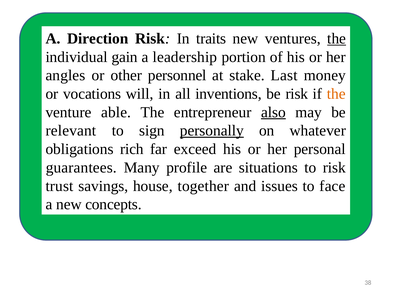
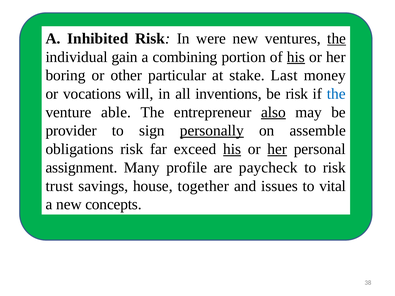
Direction: Direction -> Inhibited
traits: traits -> were
leadership: leadership -> combining
his at (296, 57) underline: none -> present
angles: angles -> boring
personnel: personnel -> particular
the at (336, 94) colour: orange -> blue
relevant: relevant -> provider
whatever: whatever -> assemble
obligations rich: rich -> risk
his at (232, 149) underline: none -> present
her at (277, 149) underline: none -> present
guarantees: guarantees -> assignment
situations: situations -> paycheck
face: face -> vital
